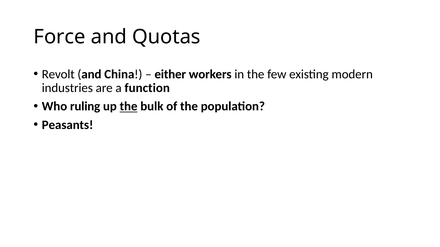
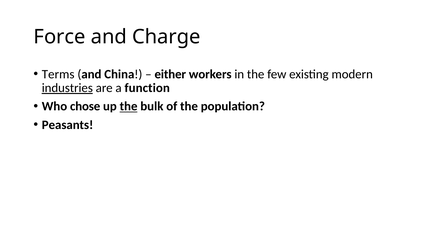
Quotas: Quotas -> Charge
Revolt: Revolt -> Terms
industries underline: none -> present
ruling: ruling -> chose
